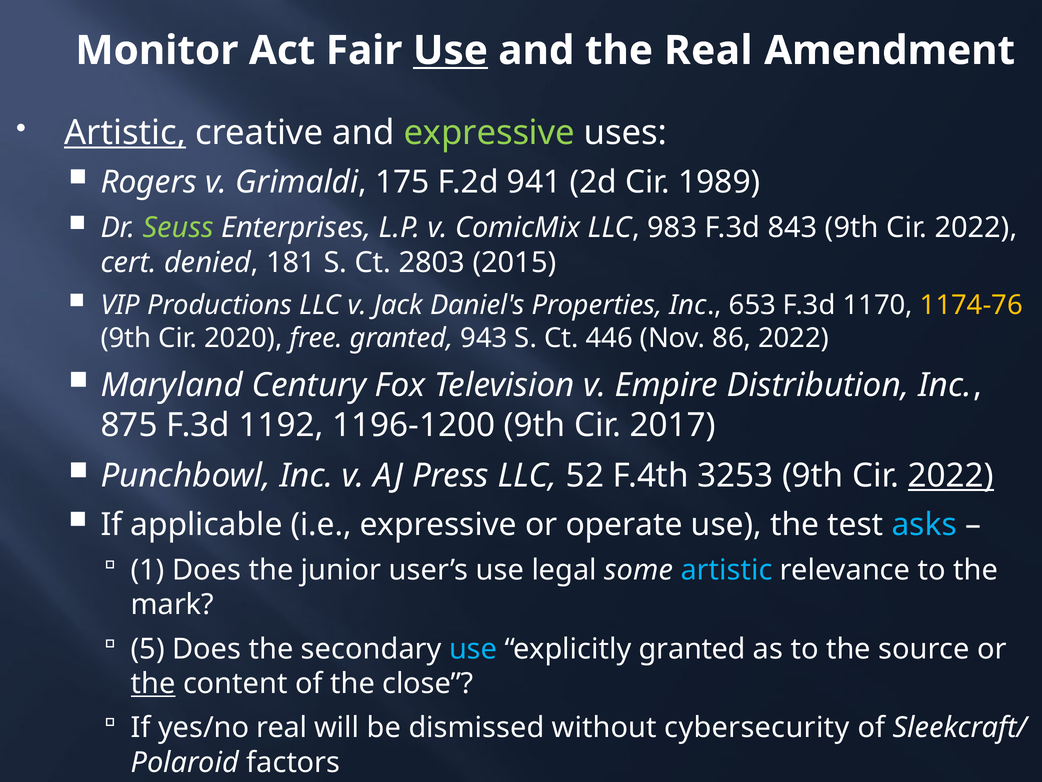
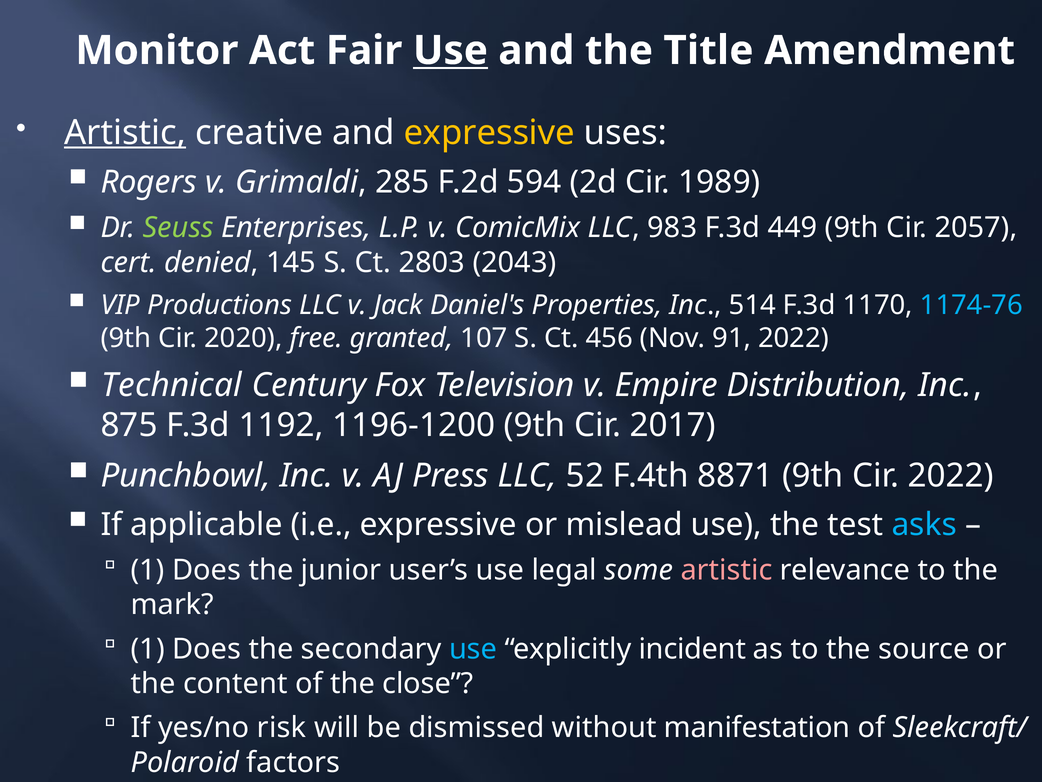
the Real: Real -> Title
expressive at (489, 133) colour: light green -> yellow
175: 175 -> 285
941: 941 -> 594
843: 843 -> 449
2022 at (976, 228): 2022 -> 2057
181: 181 -> 145
2015: 2015 -> 2043
653: 653 -> 514
1174-76 colour: yellow -> light blue
943: 943 -> 107
446: 446 -> 456
86: 86 -> 91
Maryland: Maryland -> Technical
3253: 3253 -> 8871
2022 at (951, 475) underline: present -> none
operate: operate -> mislead
artistic at (727, 570) colour: light blue -> pink
5 at (148, 649): 5 -> 1
explicitly granted: granted -> incident
the at (153, 683) underline: present -> none
yes/no real: real -> risk
cybersecurity: cybersecurity -> manifestation
